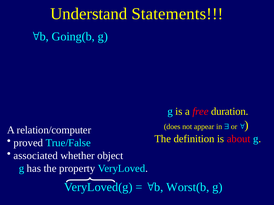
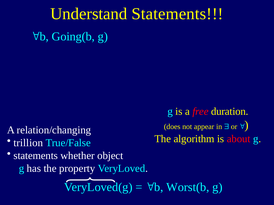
relation/computer: relation/computer -> relation/changing
definition: definition -> algorithm
proved: proved -> trillion
associated at (36, 156): associated -> statements
